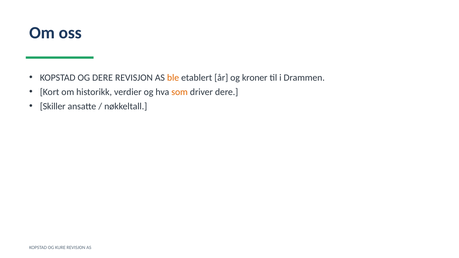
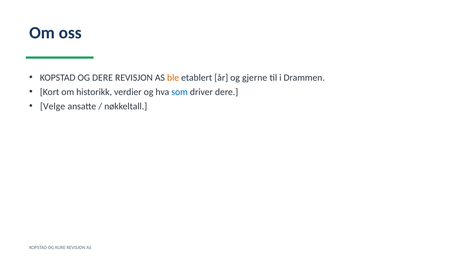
kroner: kroner -> gjerne
som colour: orange -> blue
Skiller: Skiller -> Velge
